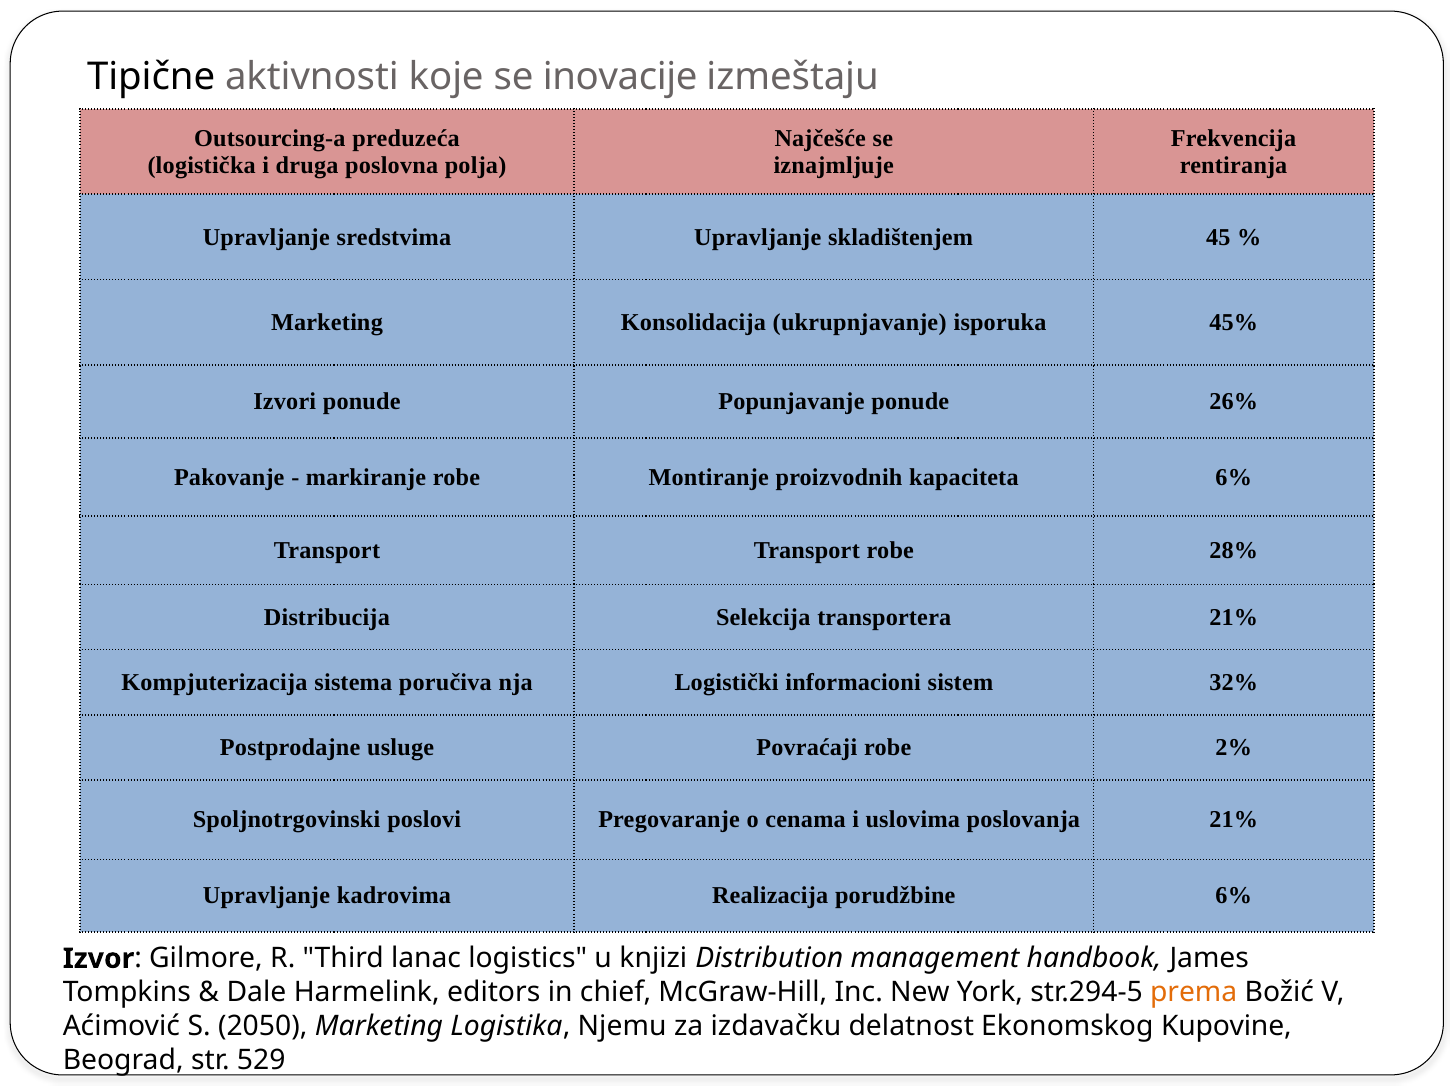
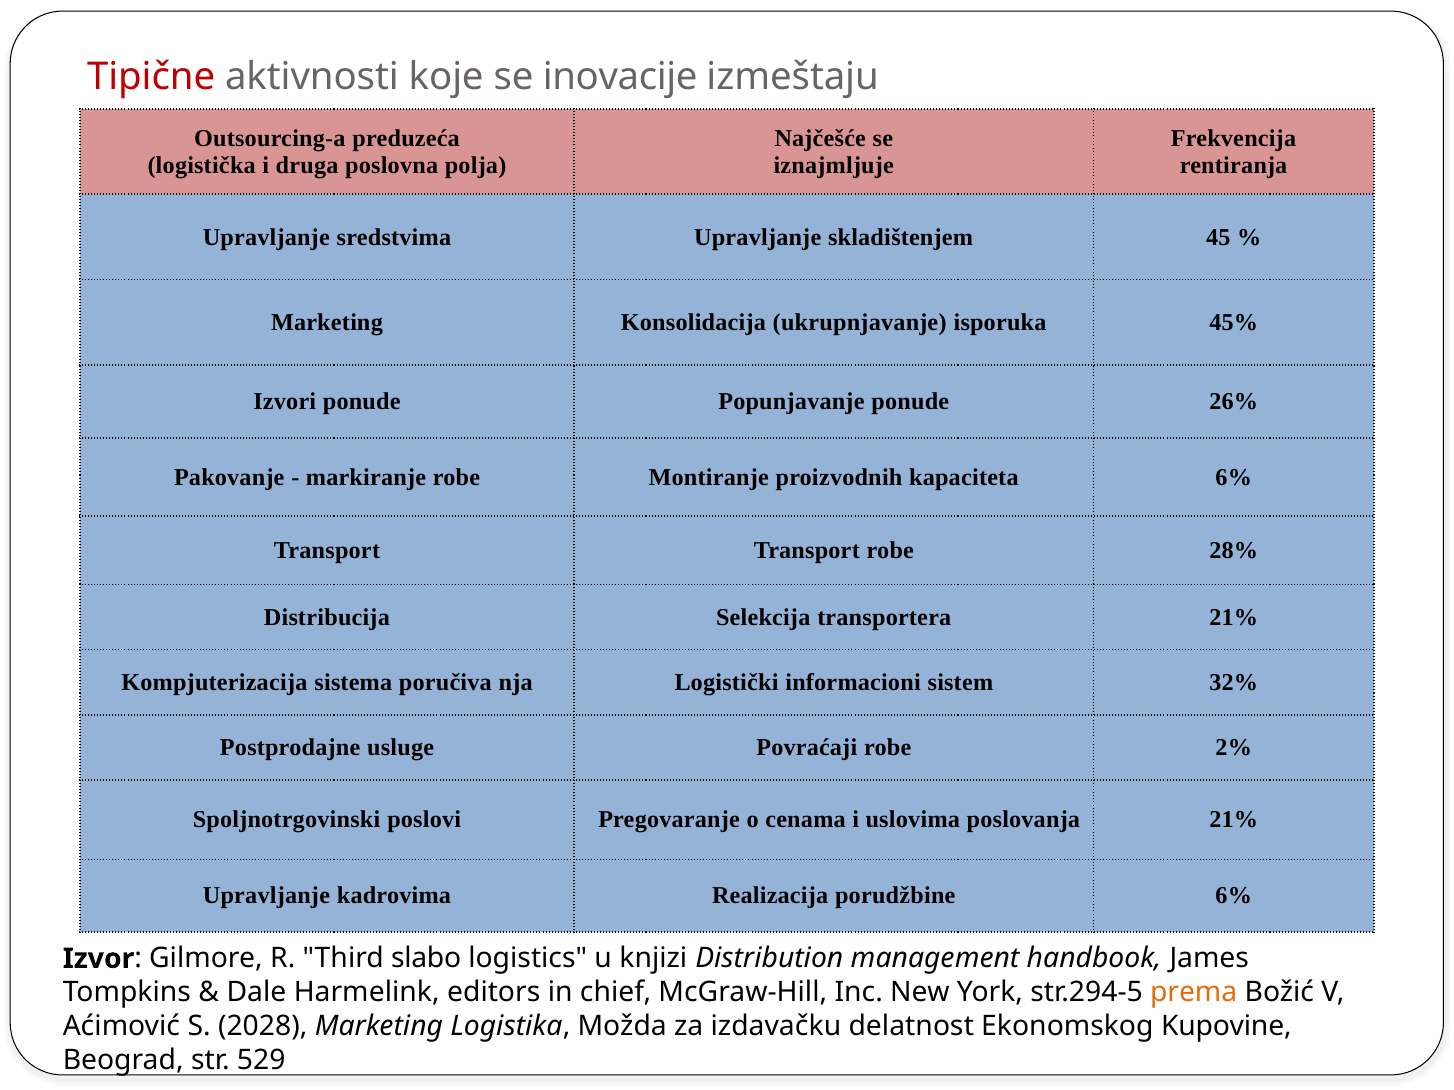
Tipične colour: black -> red
lanac: lanac -> slabo
2050: 2050 -> 2028
Njemu: Njemu -> Možda
